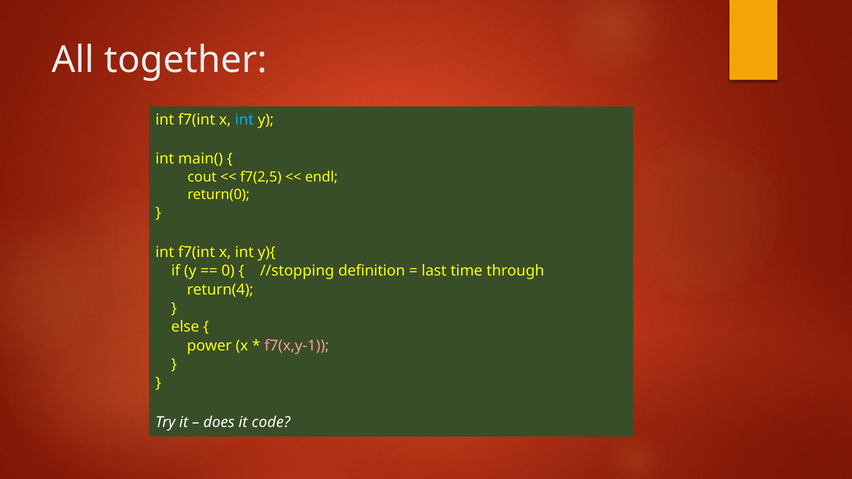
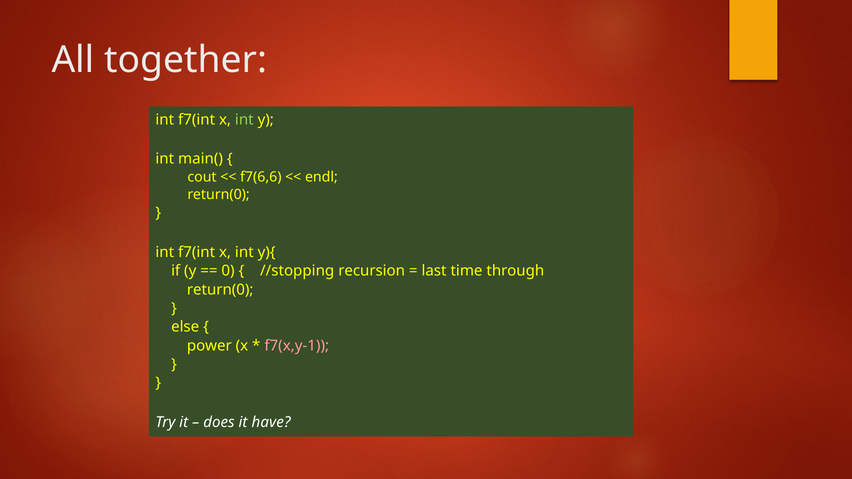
int at (244, 120) colour: light blue -> light green
f7(2,5: f7(2,5 -> f7(6,6
definition: definition -> recursion
return(4 at (220, 290): return(4 -> return(0
code: code -> have
